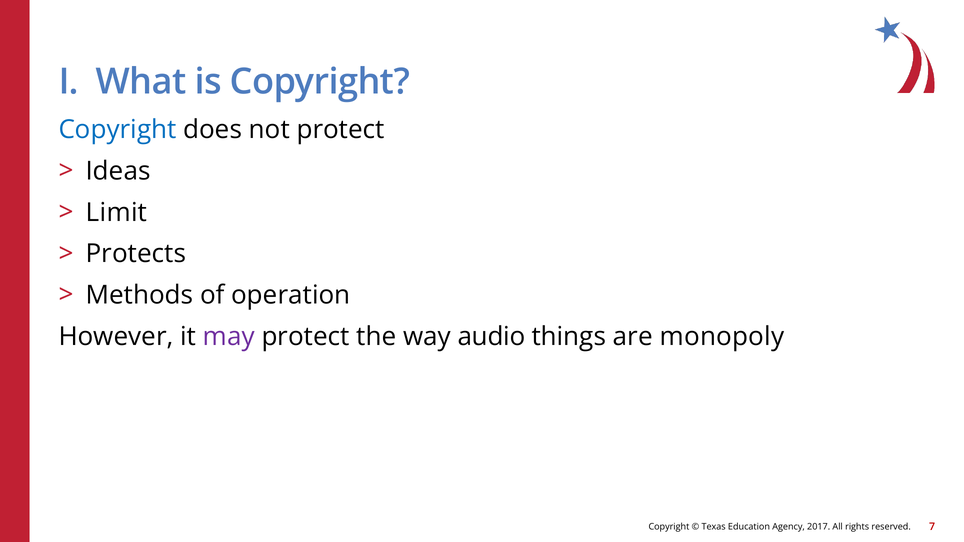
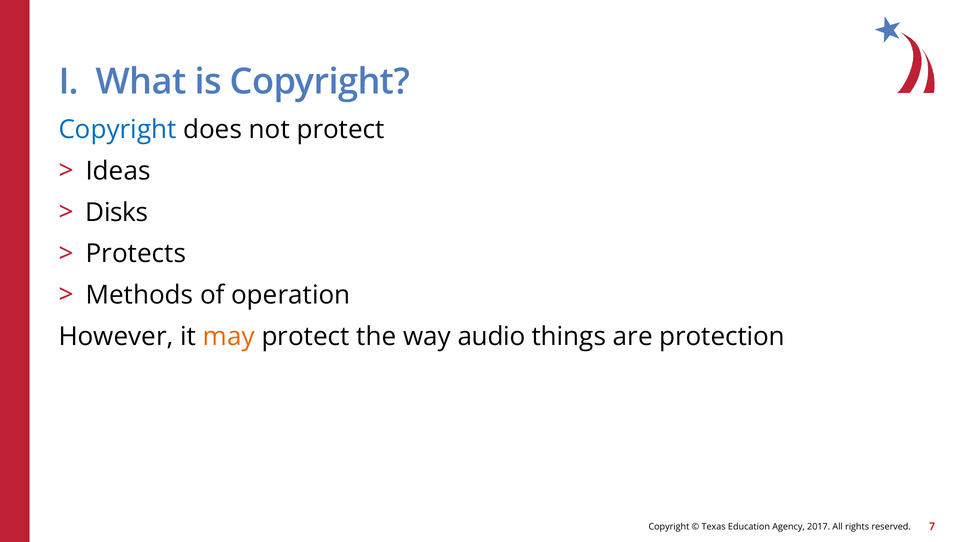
Limit: Limit -> Disks
may colour: purple -> orange
monopoly: monopoly -> protection
